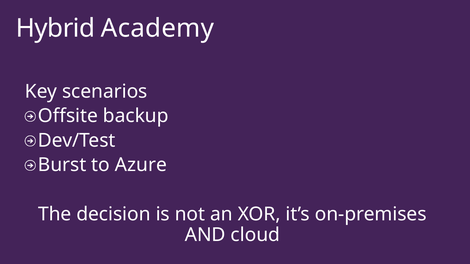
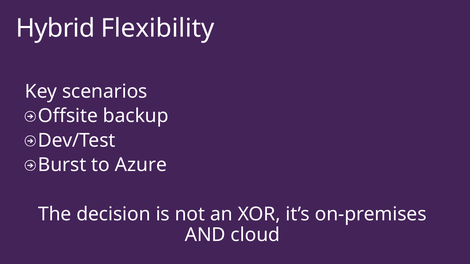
Academy: Academy -> Flexibility
